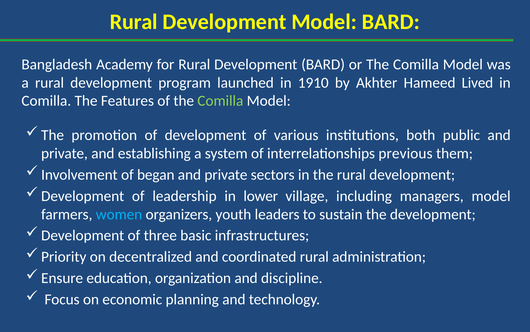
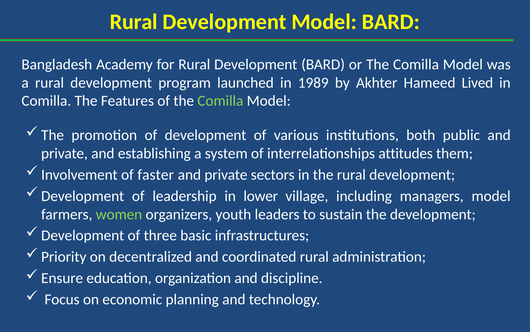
1910: 1910 -> 1989
previous: previous -> attitudes
began: began -> faster
women colour: light blue -> light green
